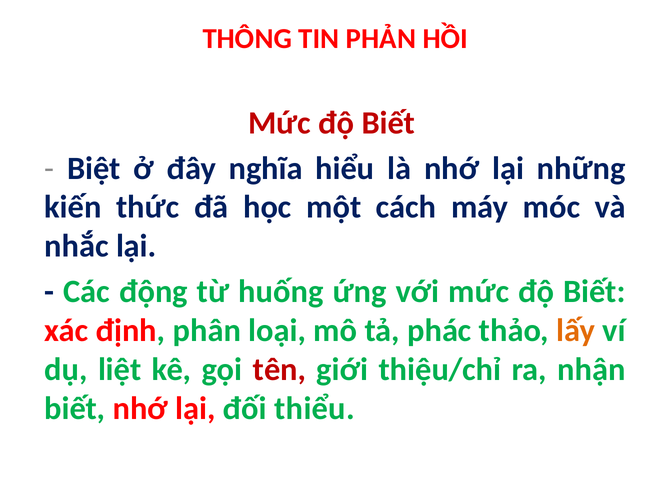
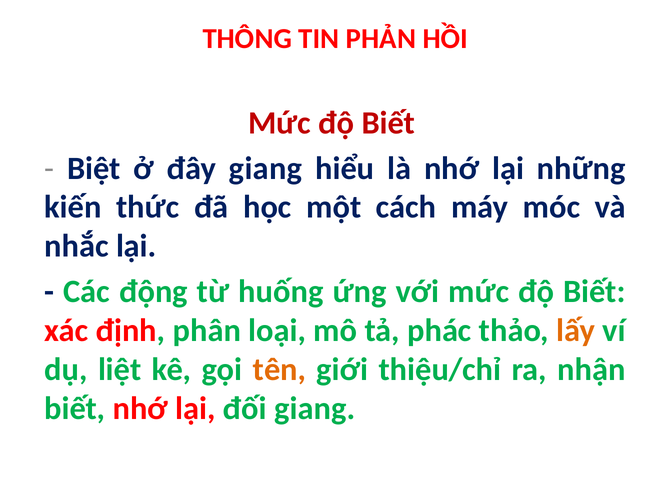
đây nghĩa: nghĩa -> giang
tên colour: red -> orange
đối thiểu: thiểu -> giang
